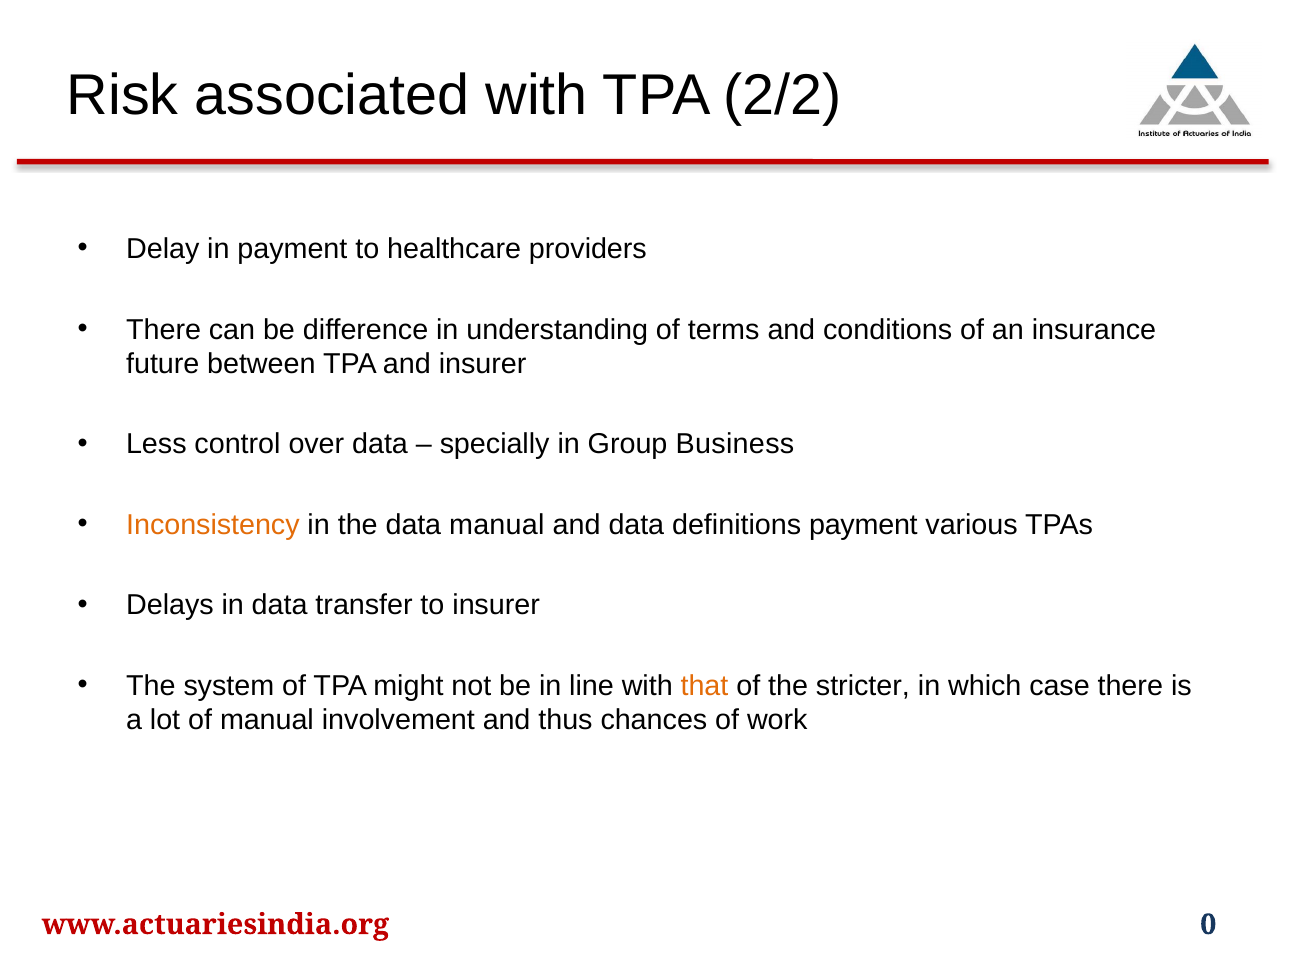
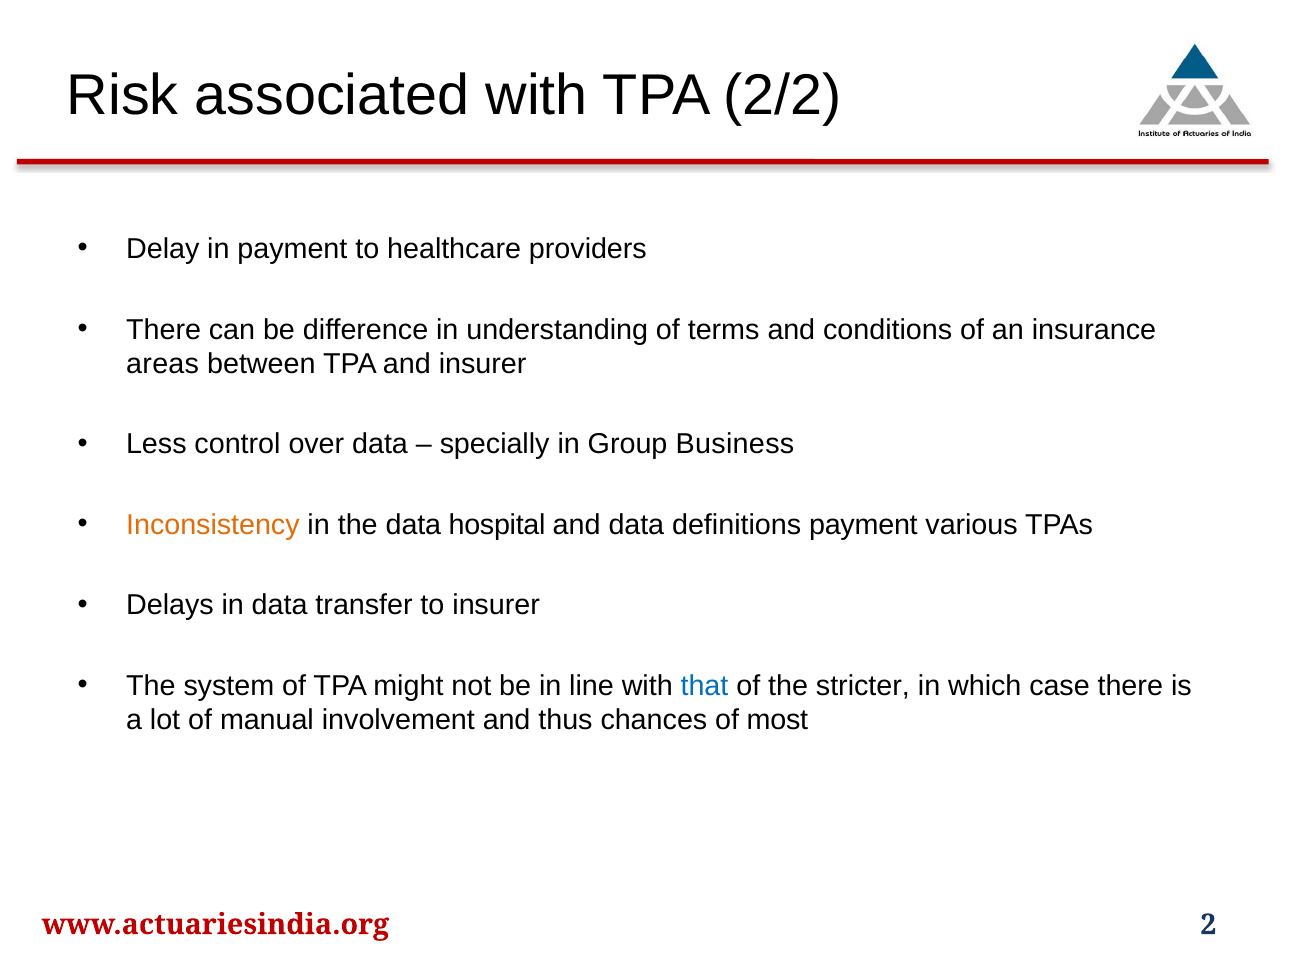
future: future -> areas
data manual: manual -> hospital
that colour: orange -> blue
work: work -> most
0: 0 -> 2
